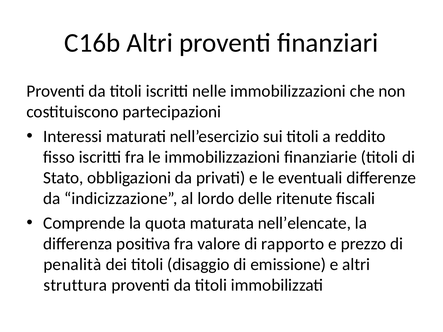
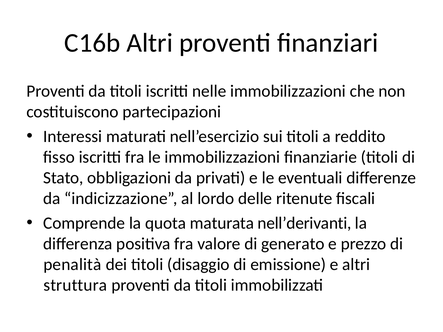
nell’elencate: nell’elencate -> nell’derivanti
rapporto: rapporto -> generato
